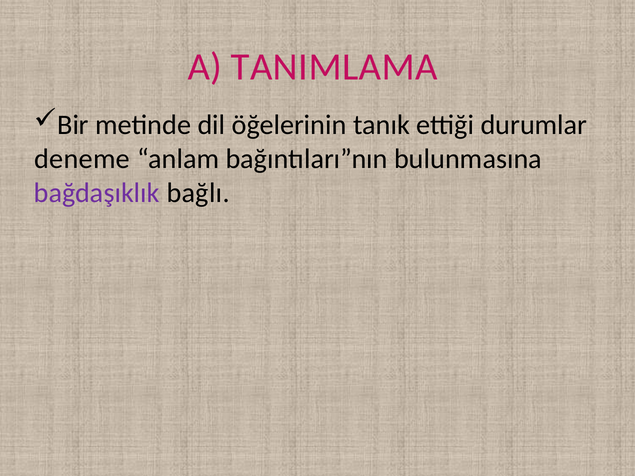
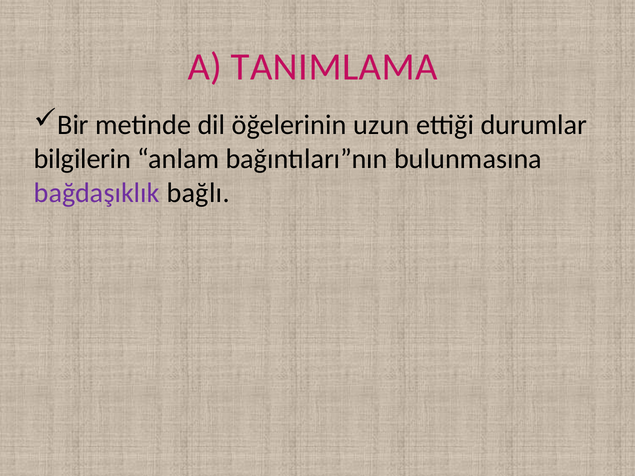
tanık: tanık -> uzun
deneme: deneme -> bilgilerin
